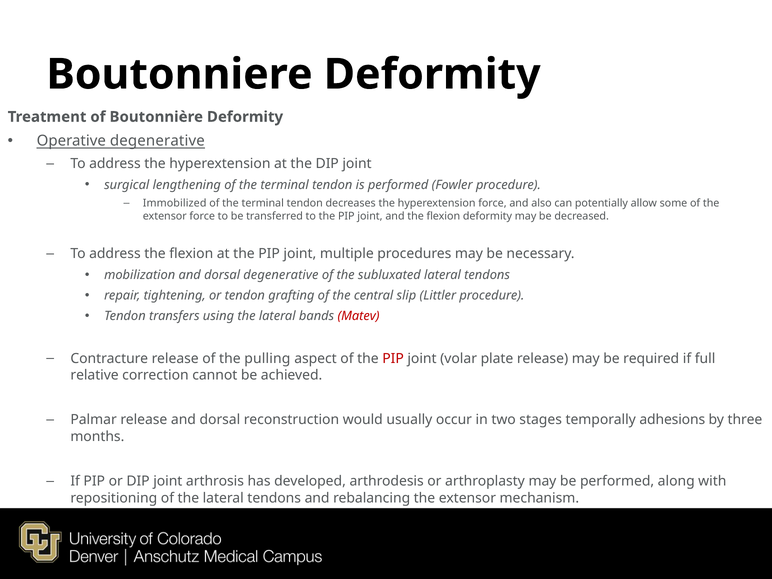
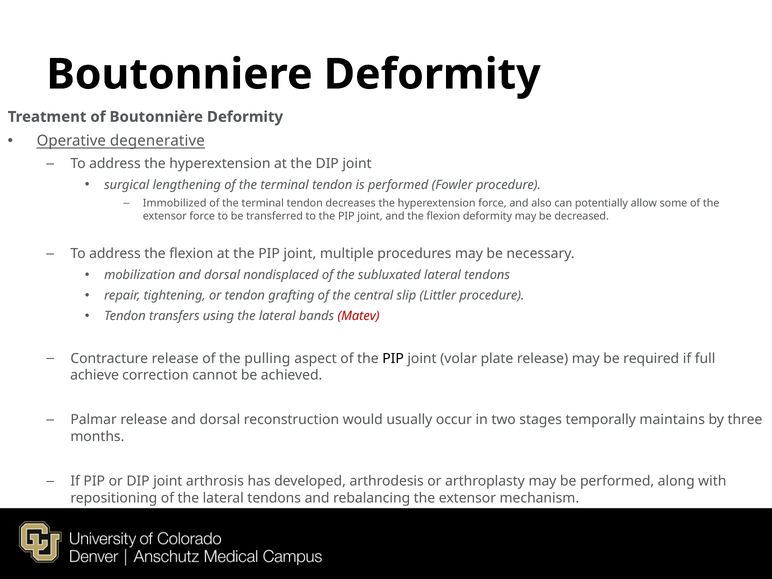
dorsal degenerative: degenerative -> nondisplaced
PIP at (393, 359) colour: red -> black
relative: relative -> achieve
adhesions: adhesions -> maintains
